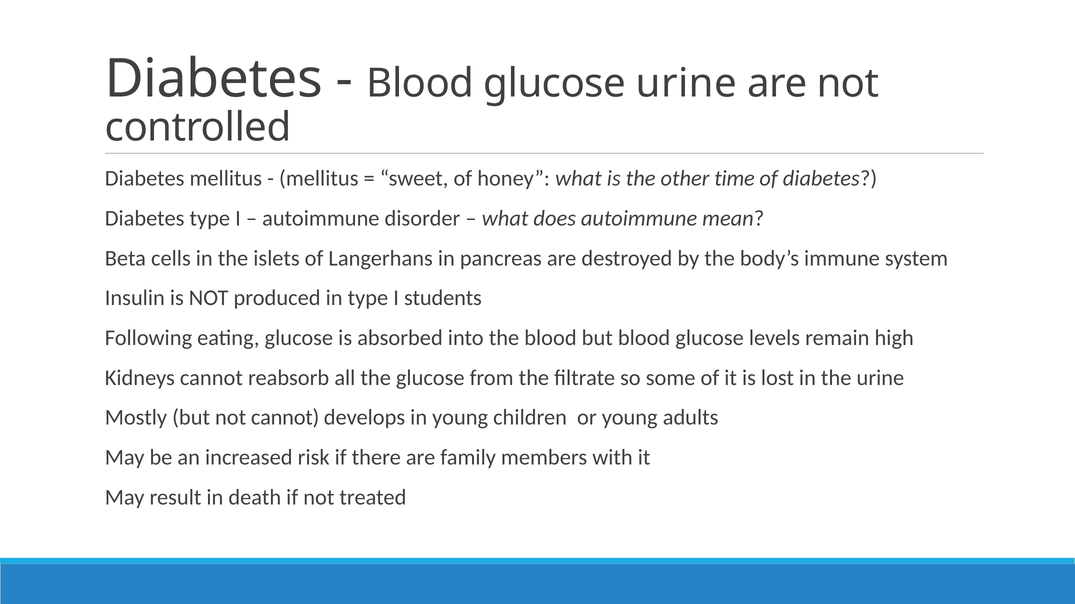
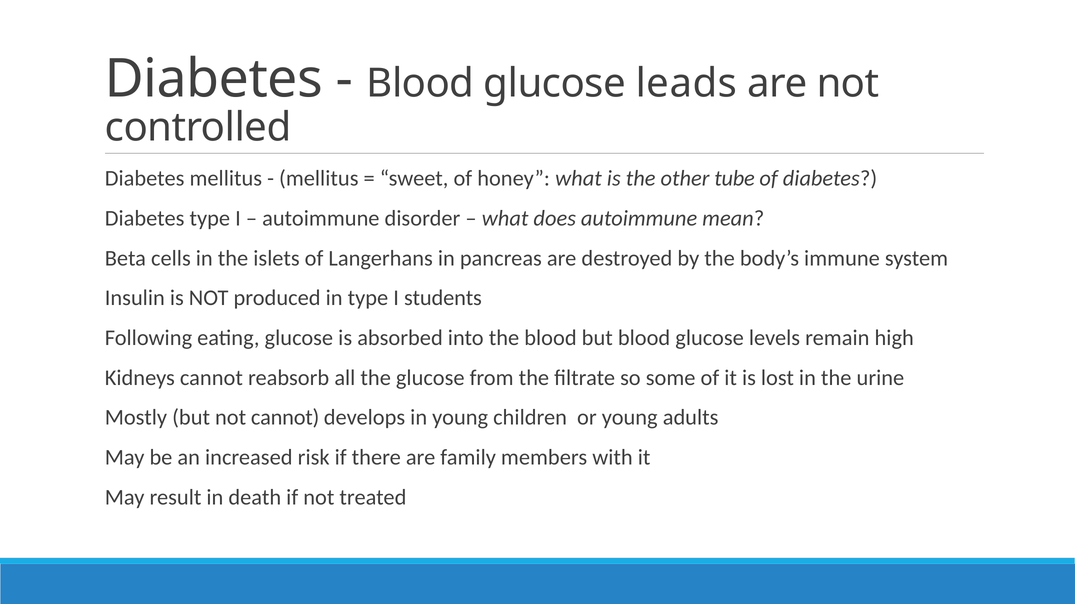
glucose urine: urine -> leads
time: time -> tube
